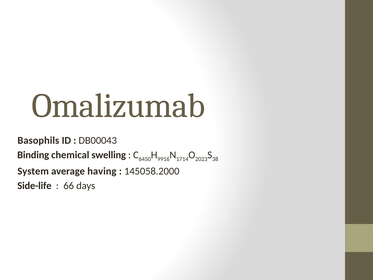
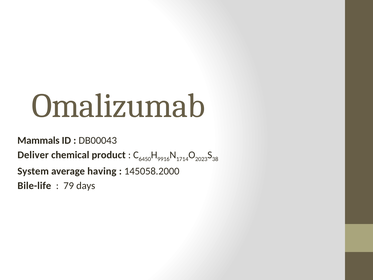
Basophils: Basophils -> Mammals
Binding: Binding -> Deliver
swelling: swelling -> product
Side-life: Side-life -> Bile-life
66: 66 -> 79
